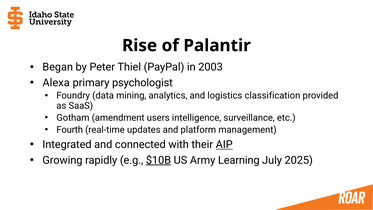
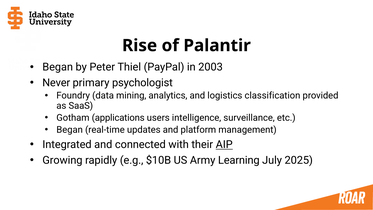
Alexa: Alexa -> Never
amendment: amendment -> applications
Fourth at (70, 130): Fourth -> Began
$10B underline: present -> none
